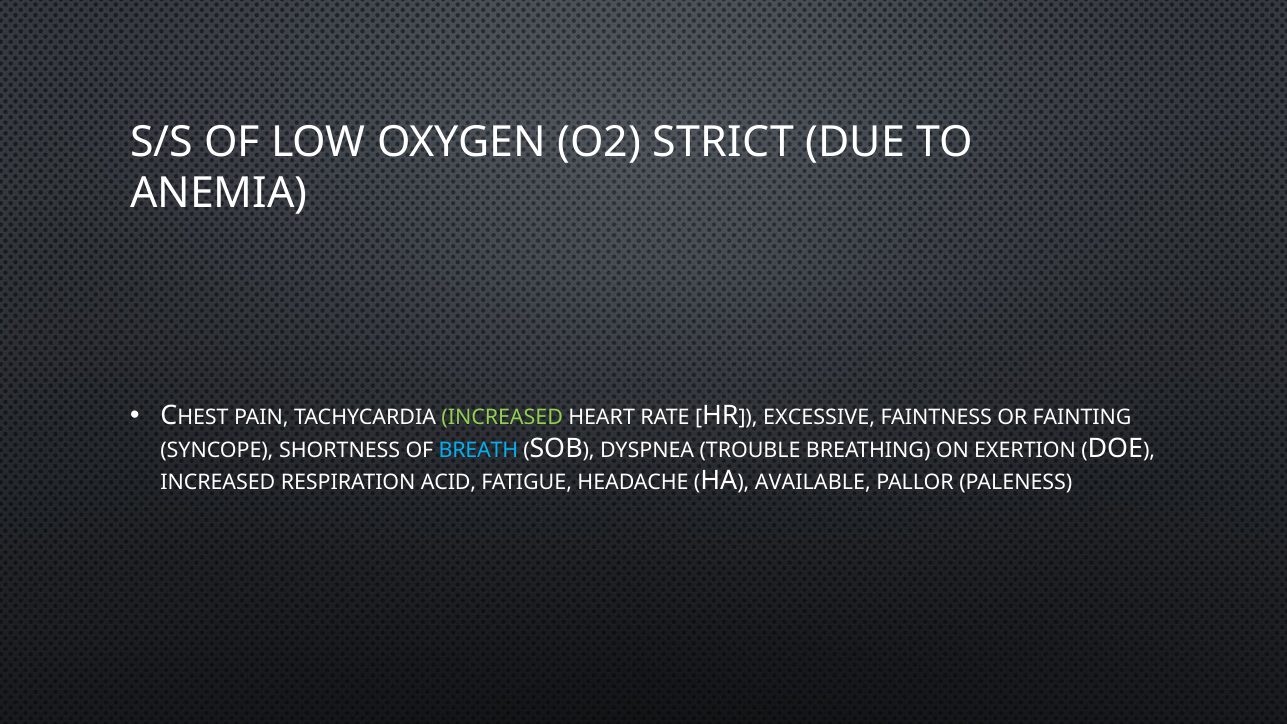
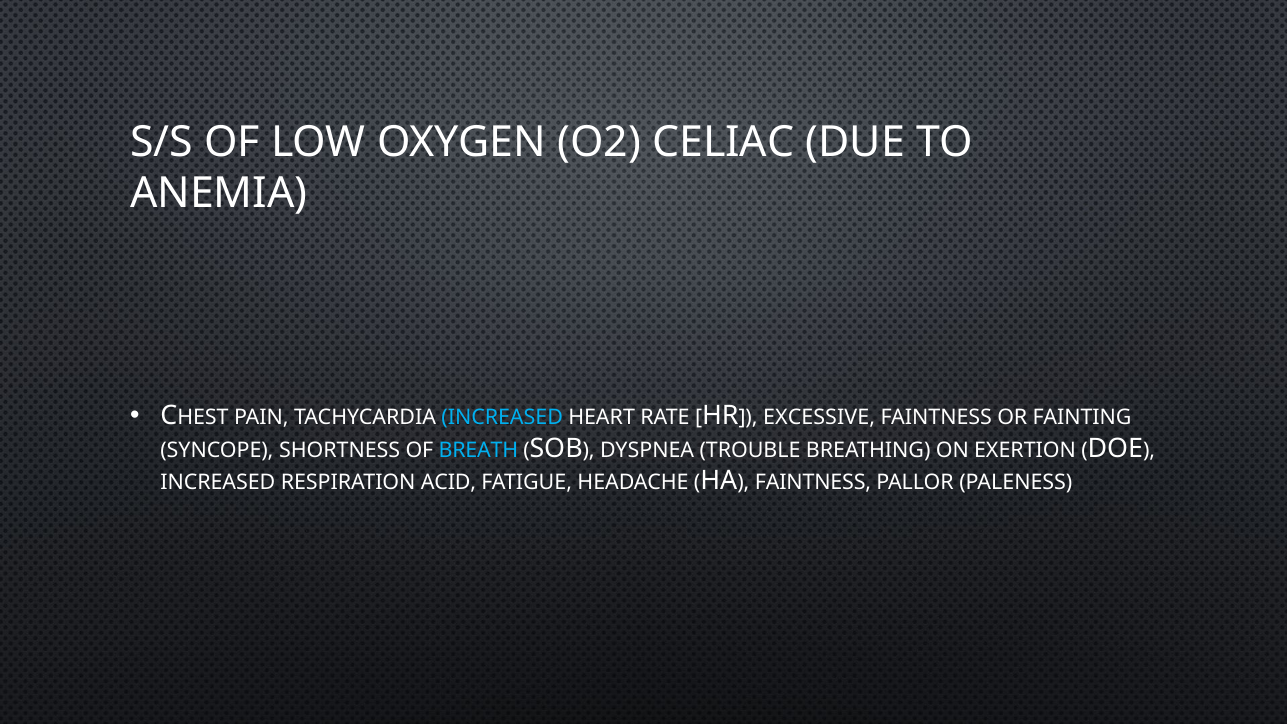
STRICT: STRICT -> CELIAC
INCREASED at (502, 418) colour: light green -> light blue
AVAILABLE at (813, 482): AVAILABLE -> FAINTNESS
